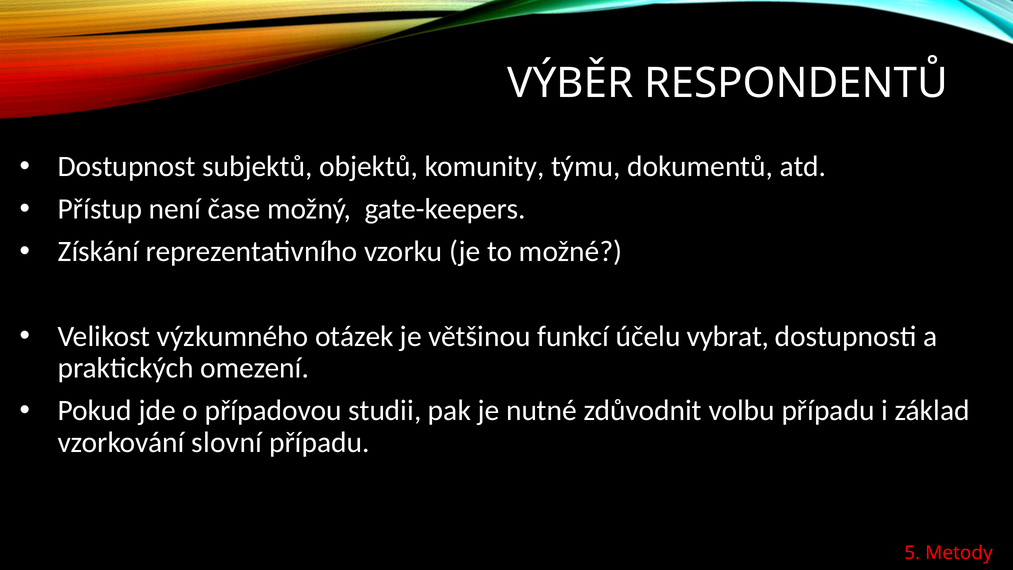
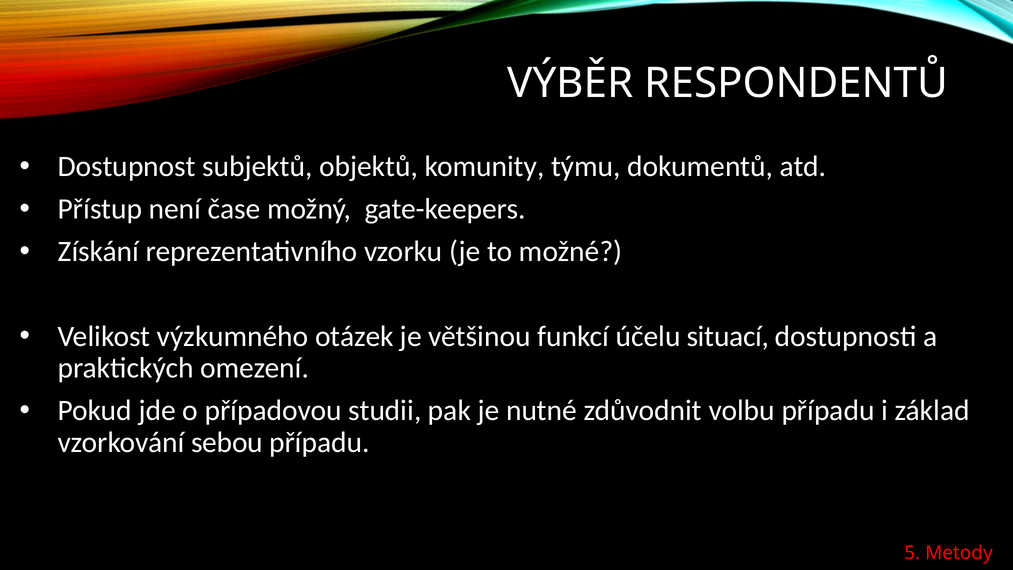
vybrat: vybrat -> situací
slovní: slovní -> sebou
